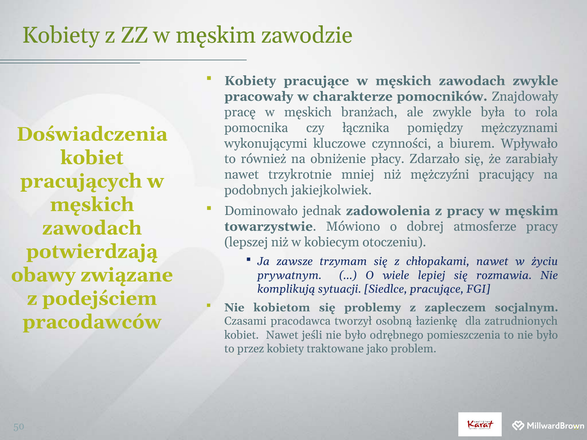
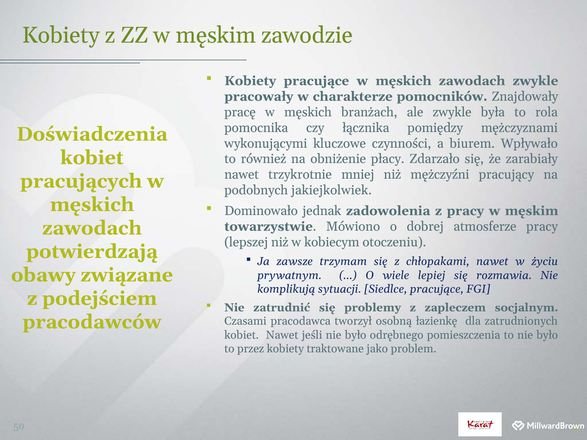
kobietom: kobietom -> zatrudnić
